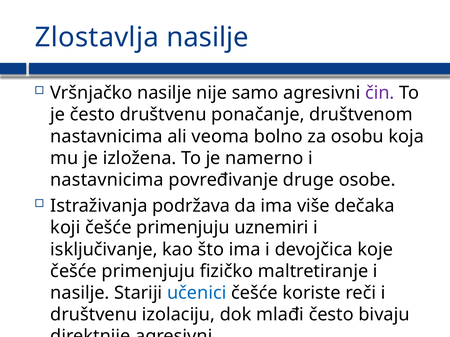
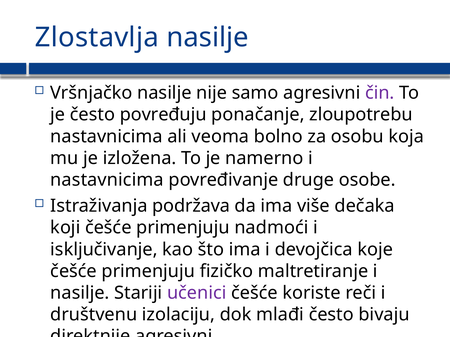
često društvenu: društvenu -> povređuju
društvenom: društvenom -> zloupotrebu
uznemiri: uznemiri -> nadmoći
učenici colour: blue -> purple
